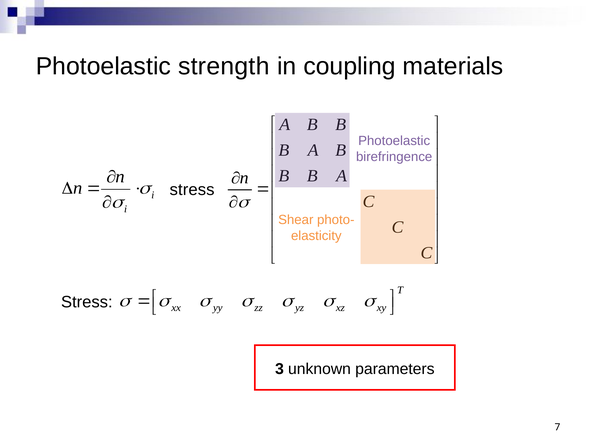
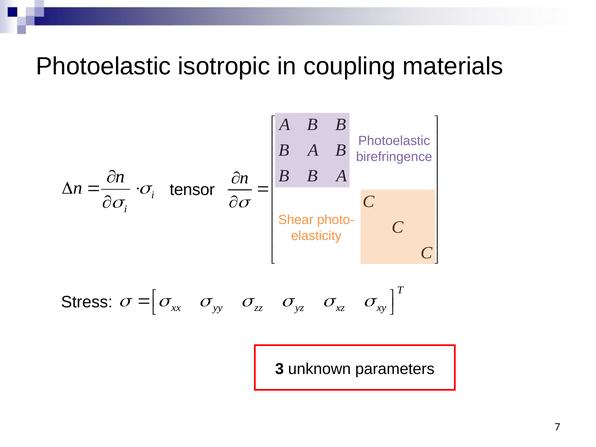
strength: strength -> isotropic
stress at (192, 190): stress -> tensor
